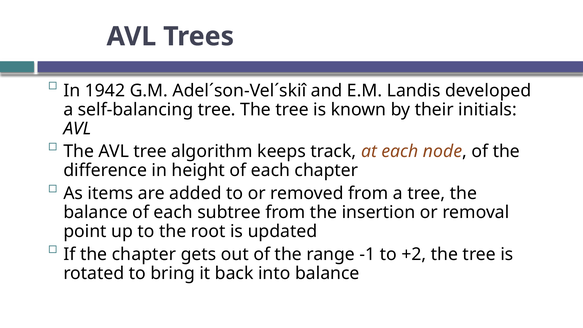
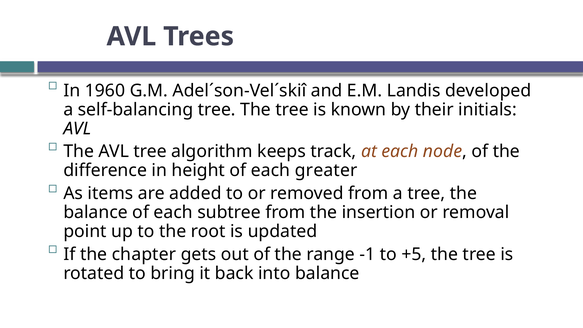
1942: 1942 -> 1960
each chapter: chapter -> greater
+2: +2 -> +5
